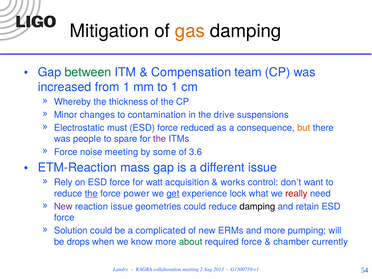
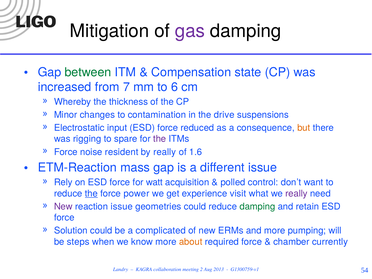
gas colour: orange -> purple
team: team -> state
from 1: 1 -> 7
to 1: 1 -> 6
must: must -> input
people: people -> rigging
noise meeting: meeting -> resident
by some: some -> really
3.6: 3.6 -> 1.6
works: works -> polled
get underline: present -> none
lock: lock -> visit
really at (296, 193) colour: red -> purple
damping at (257, 206) colour: black -> green
drops: drops -> steps
about colour: green -> orange
